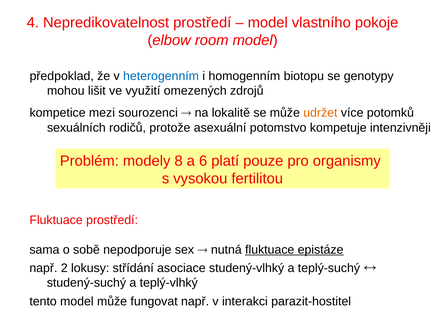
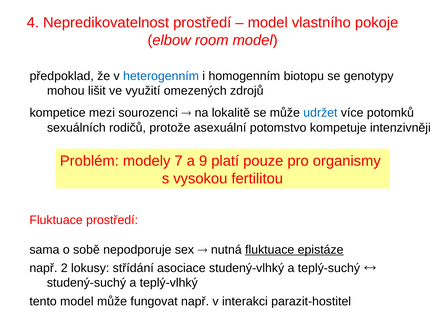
udržet colour: orange -> blue
8: 8 -> 7
6: 6 -> 9
